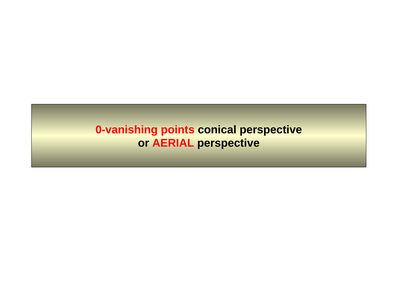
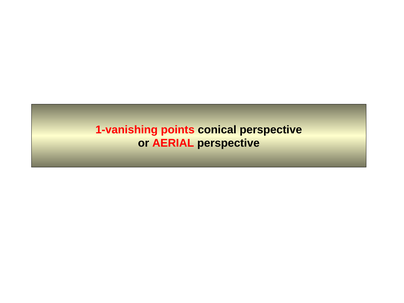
0-vanishing: 0-vanishing -> 1-vanishing
